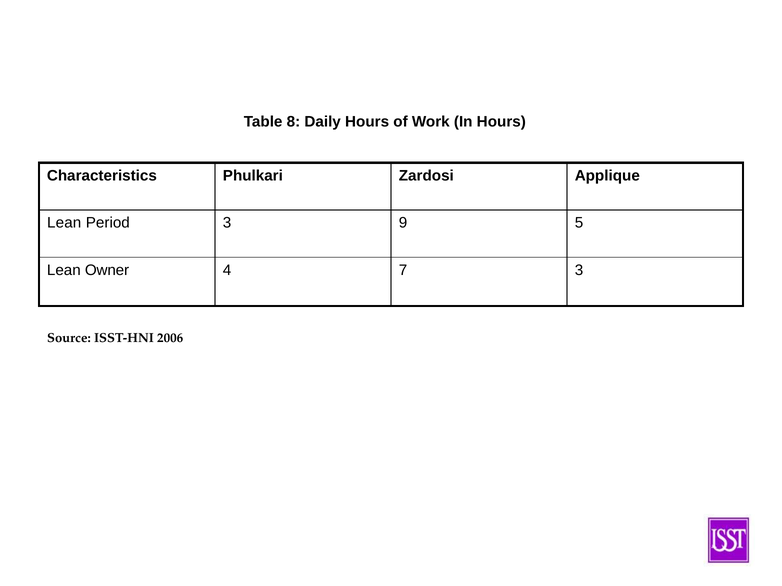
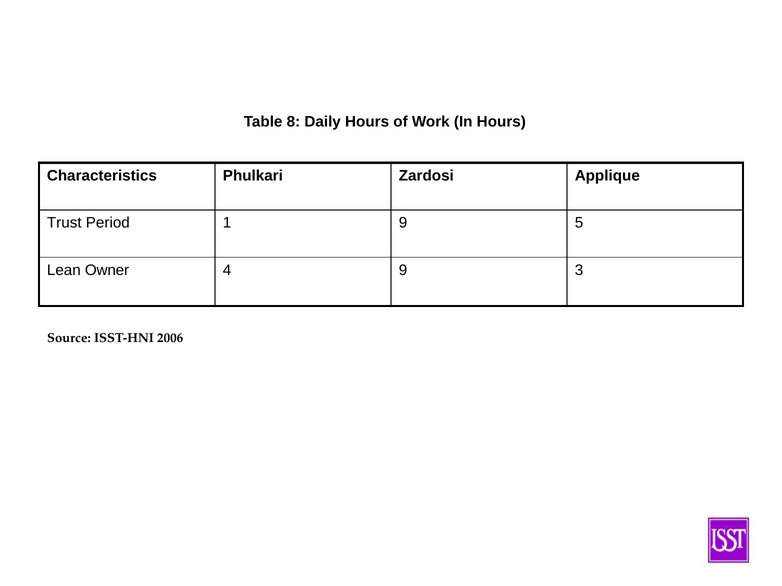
Lean at (64, 223): Lean -> Trust
Period 3: 3 -> 1
4 7: 7 -> 9
